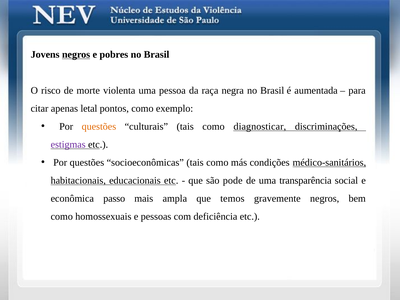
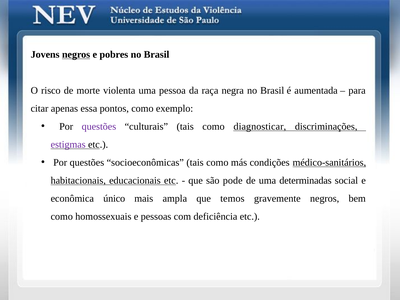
letal: letal -> essa
questões at (99, 126) colour: orange -> purple
transparência: transparência -> determinadas
passo: passo -> único
